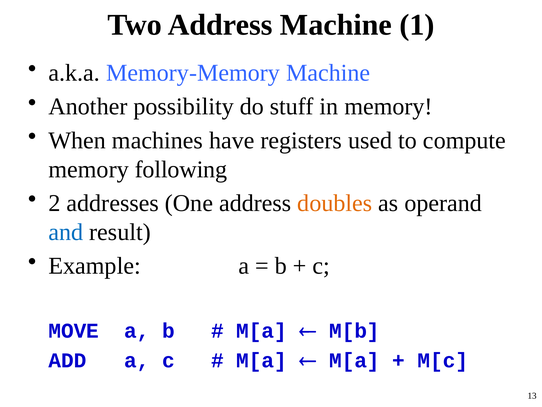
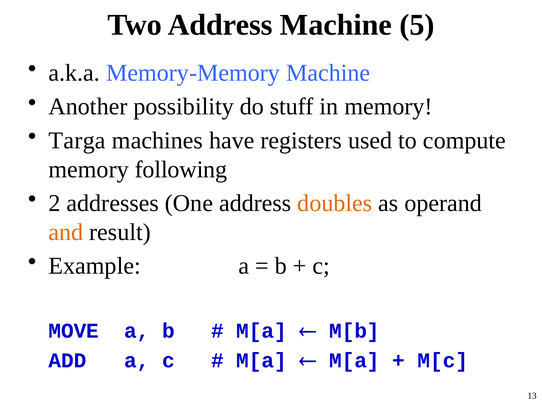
1: 1 -> 5
When: When -> Targa
and colour: blue -> orange
